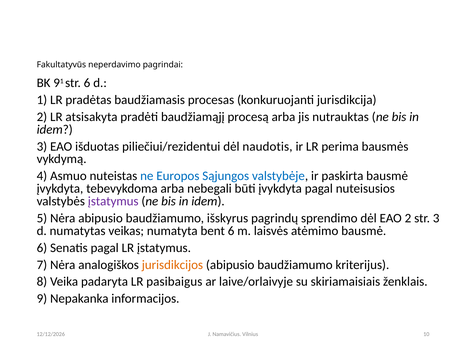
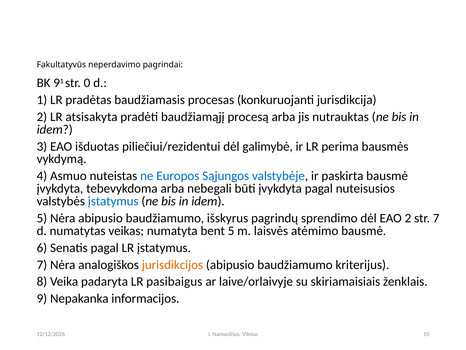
str 6: 6 -> 0
naudotis: naudotis -> galimybė
įstatymus at (113, 201) colour: purple -> blue
str 3: 3 -> 7
bent 6: 6 -> 5
